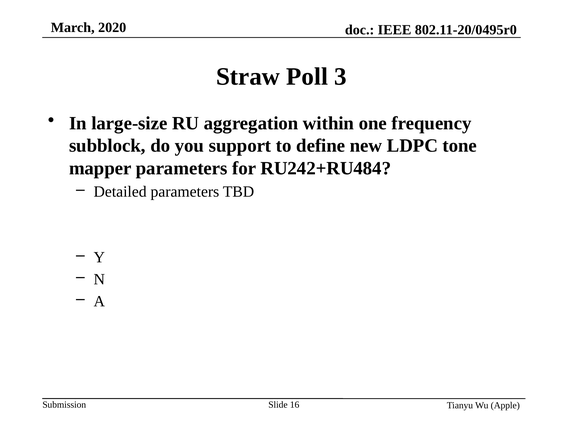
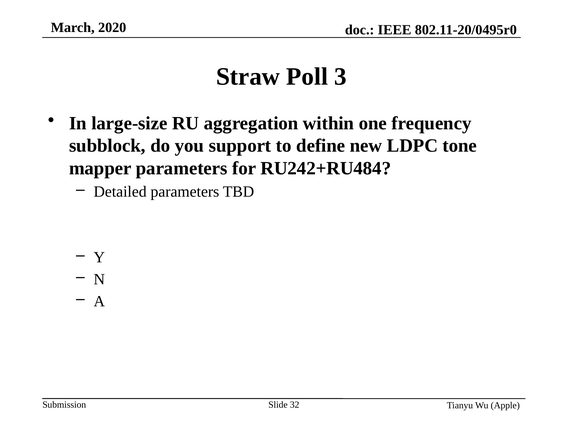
16: 16 -> 32
